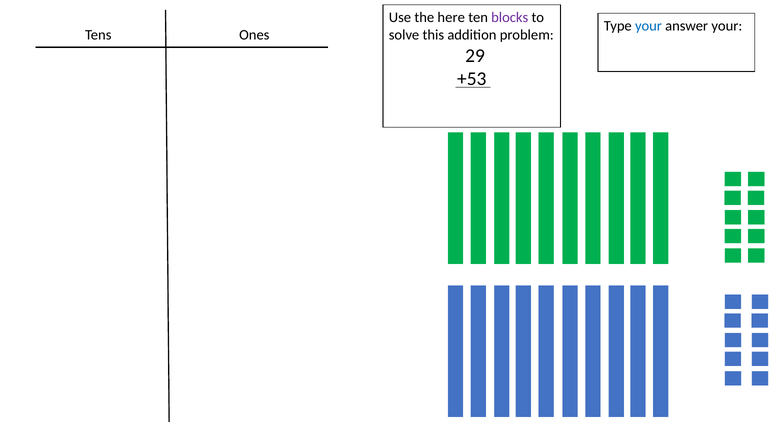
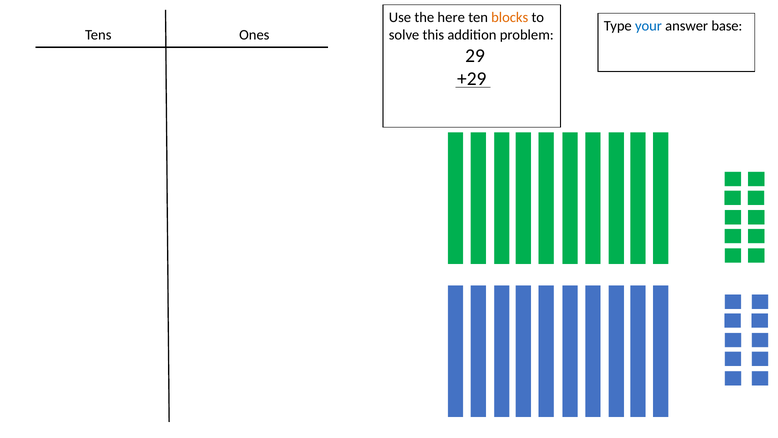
blocks colour: purple -> orange
answer your: your -> base
+53: +53 -> +29
